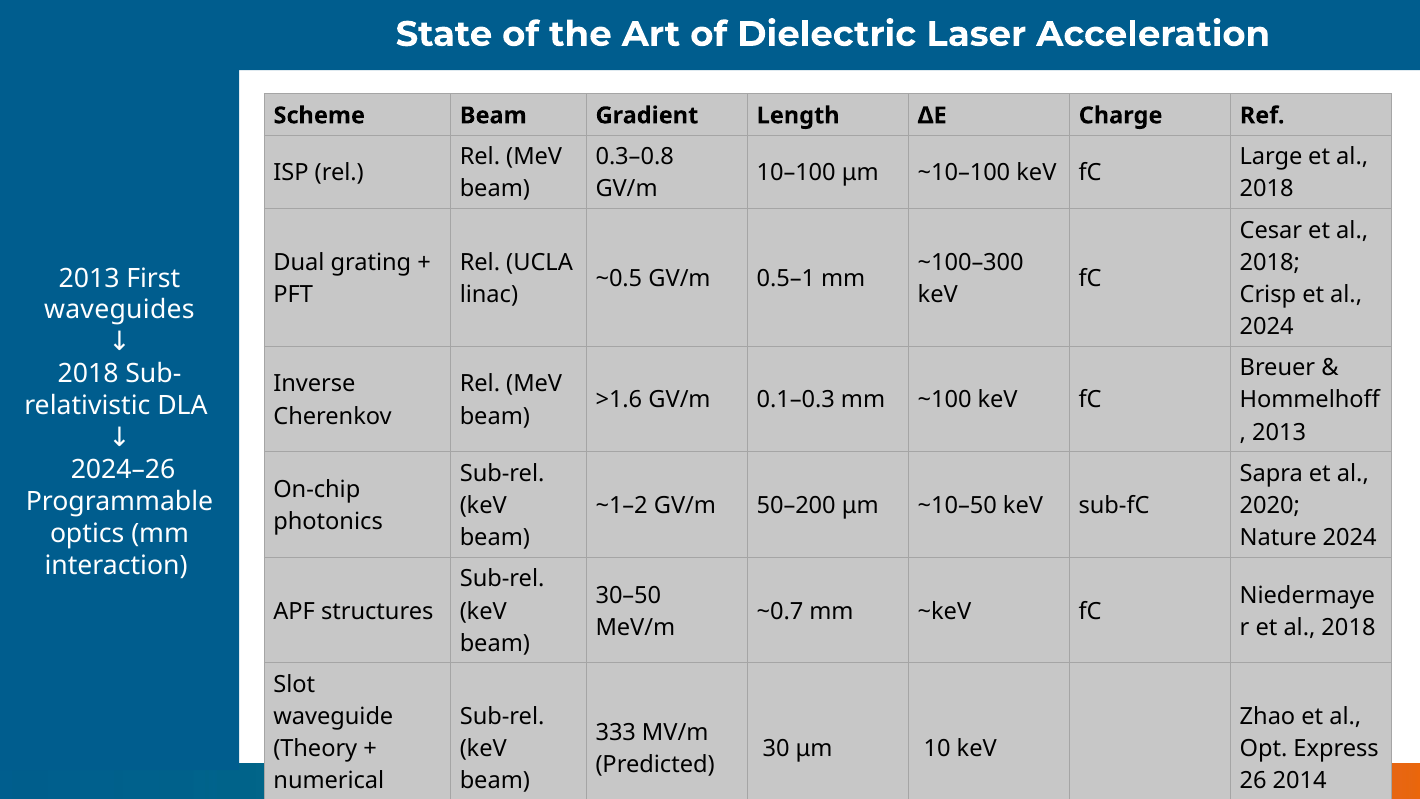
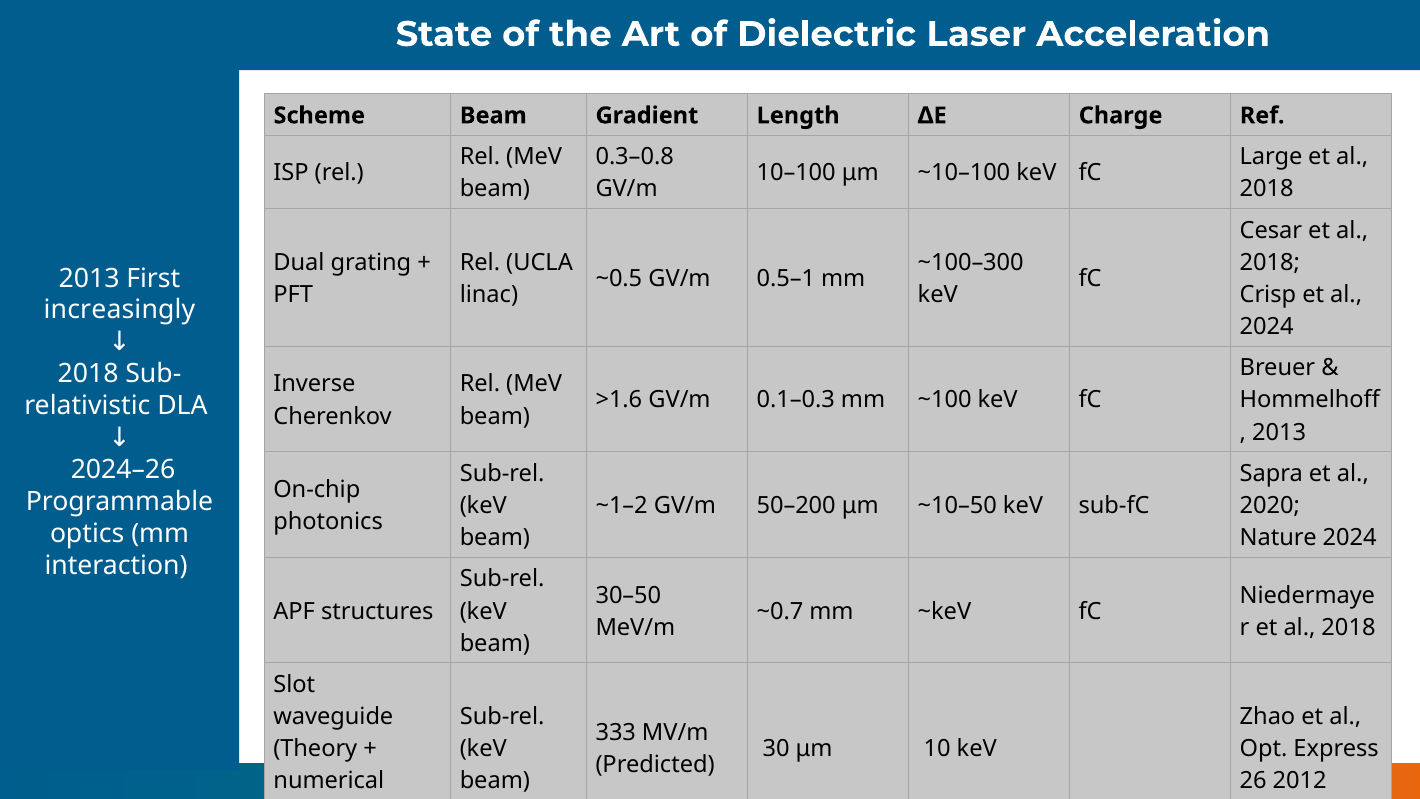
waveguides: waveguides -> increasingly
2014: 2014 -> 2012
